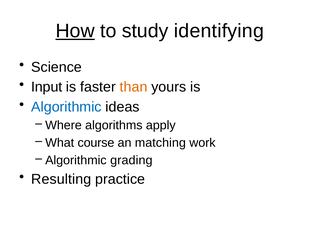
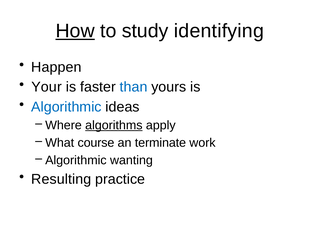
Science: Science -> Happen
Input: Input -> Your
than colour: orange -> blue
algorithms underline: none -> present
matching: matching -> terminate
grading: grading -> wanting
